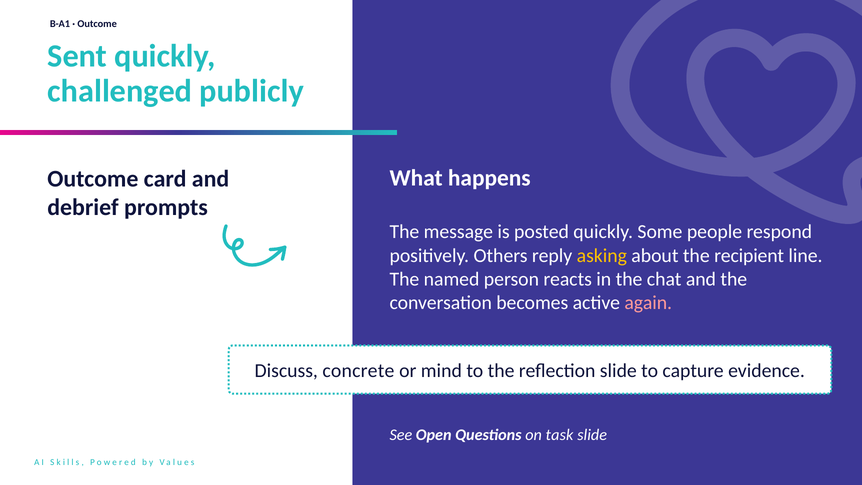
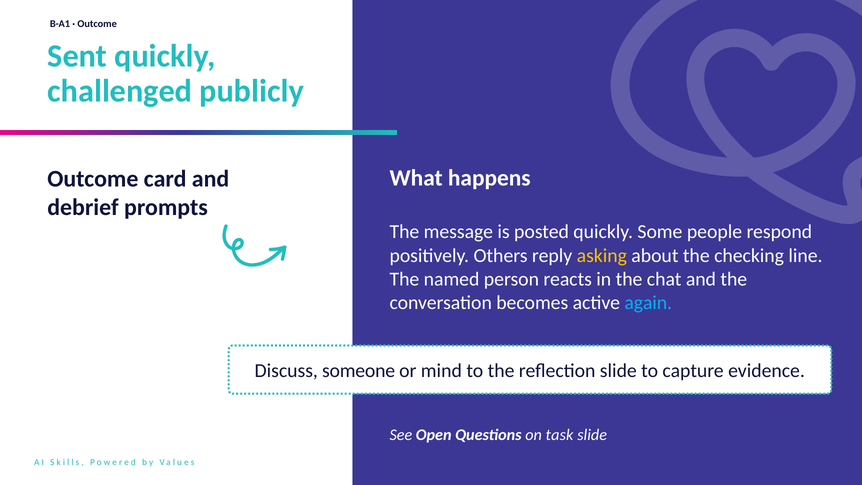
recipient: recipient -> checking
again colour: pink -> light blue
concrete: concrete -> someone
